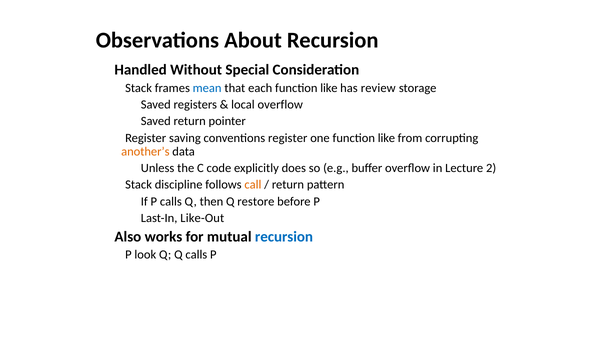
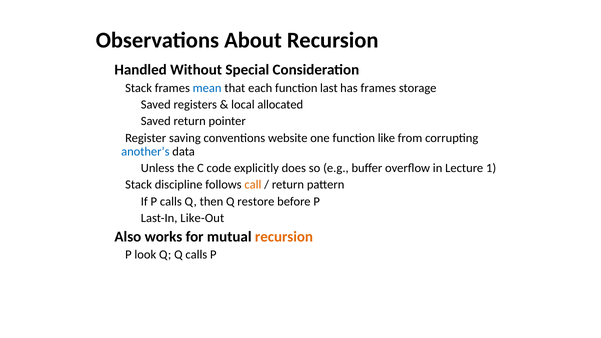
each function like: like -> last
has review: review -> frames
local overflow: overflow -> allocated
register: register -> website
another’s colour: orange -> blue
2: 2 -> 1
recursion at (284, 237) colour: blue -> orange
